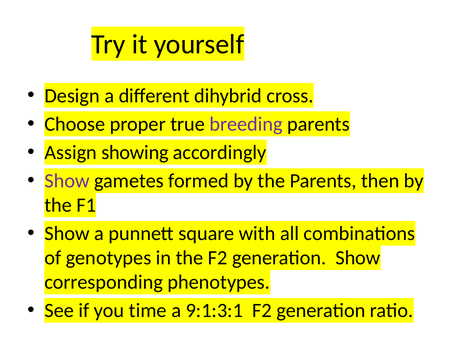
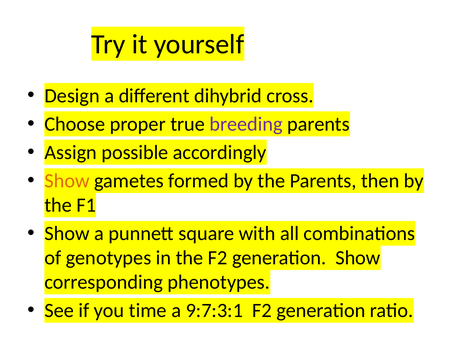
showing: showing -> possible
Show at (67, 181) colour: purple -> orange
9:1:3:1: 9:1:3:1 -> 9:7:3:1
